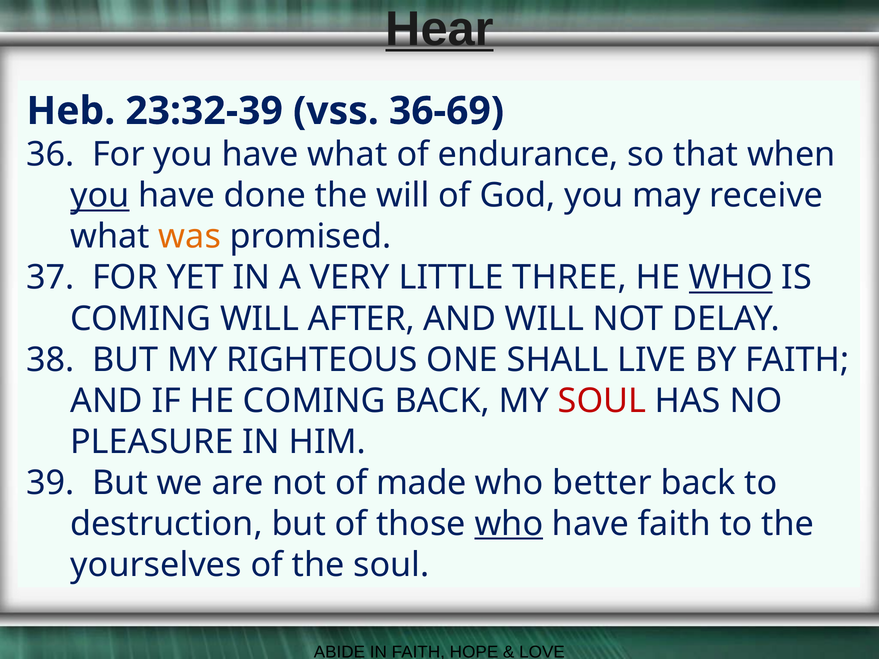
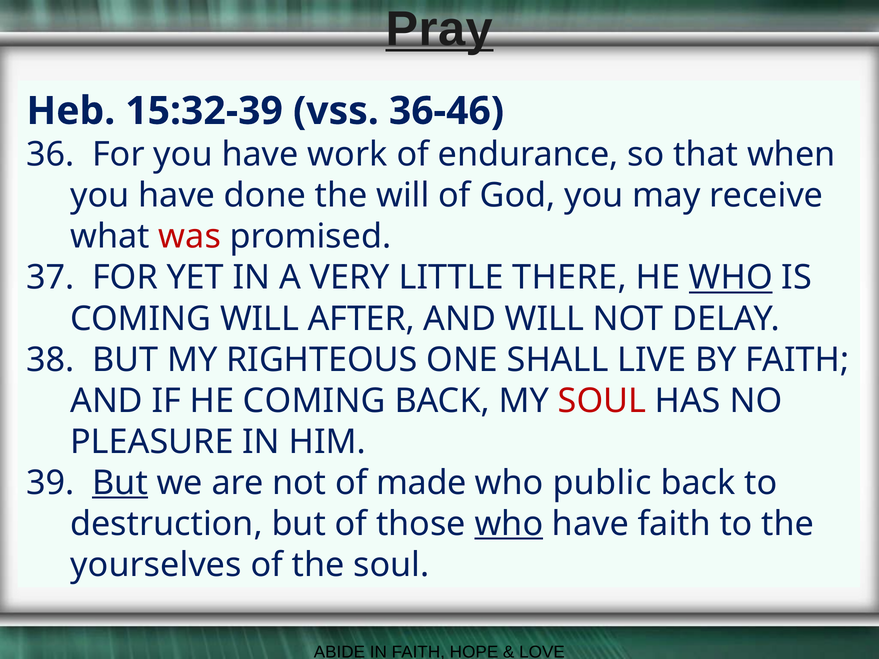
Hear: Hear -> Pray
23:32-39: 23:32-39 -> 15:32-39
36-69: 36-69 -> 36-46
have what: what -> work
you at (100, 196) underline: present -> none
was colour: orange -> red
THREE: THREE -> THERE
But at (120, 483) underline: none -> present
better: better -> public
